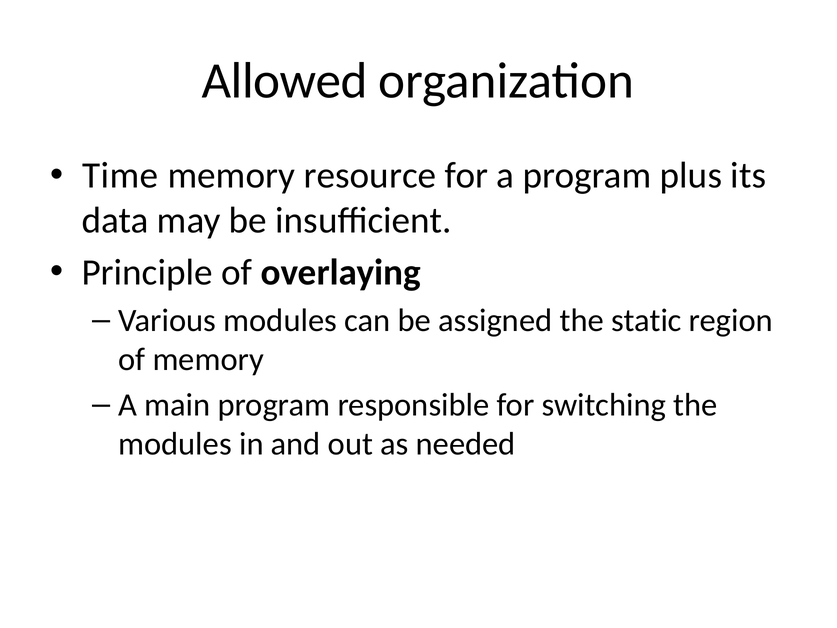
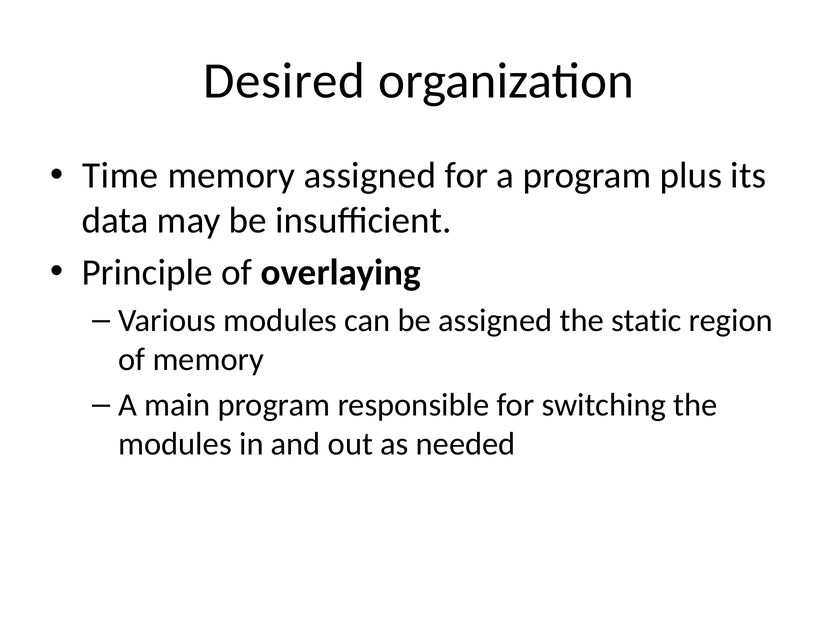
Allowed: Allowed -> Desired
memory resource: resource -> assigned
